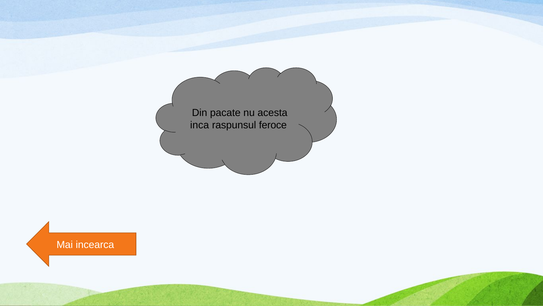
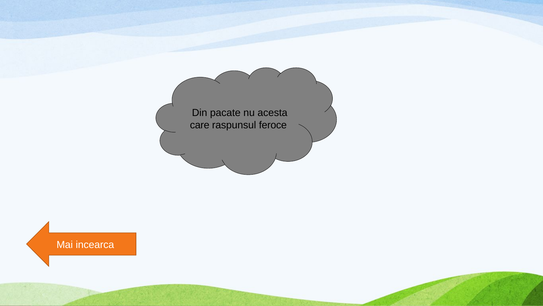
inca: inca -> care
